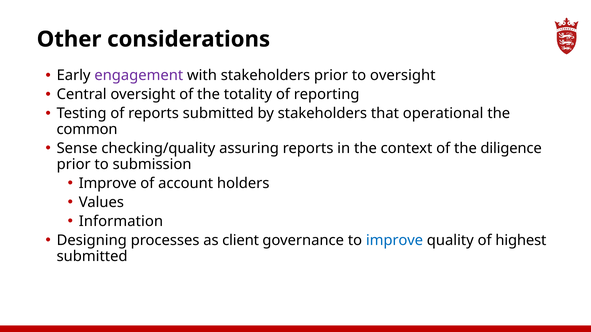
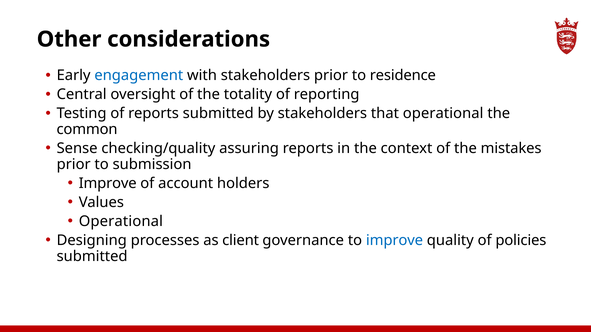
engagement colour: purple -> blue
to oversight: oversight -> residence
diligence: diligence -> mistakes
Information at (121, 222): Information -> Operational
highest: highest -> policies
